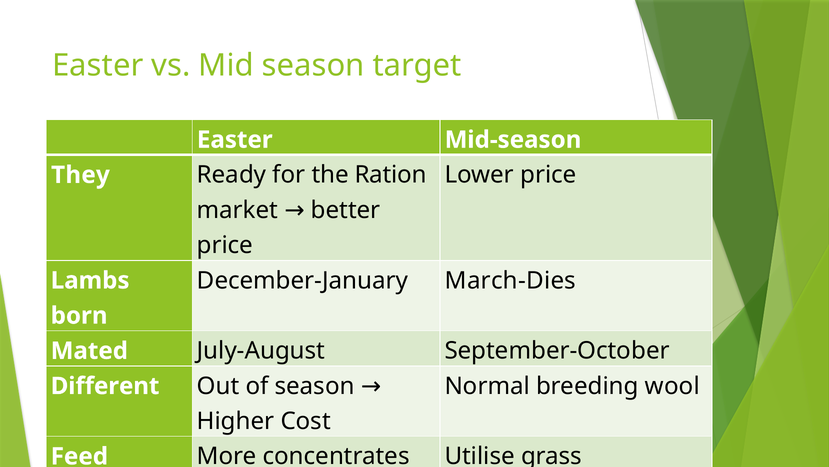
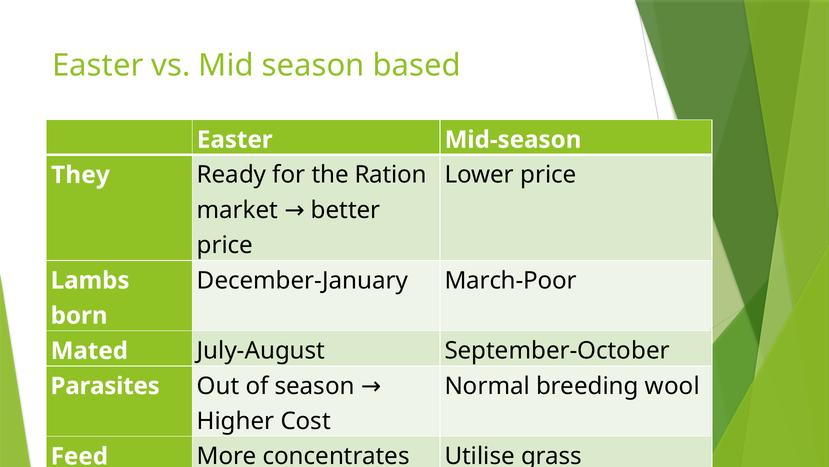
target: target -> based
March-Dies: March-Dies -> March-Poor
Different: Different -> Parasites
